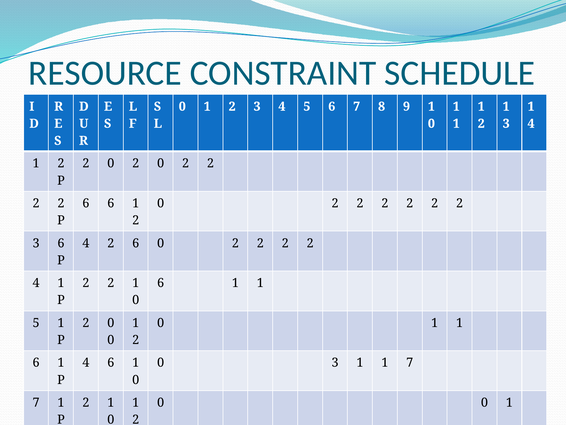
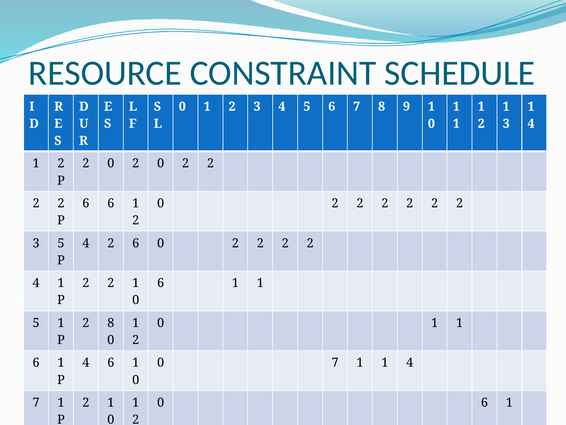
3 6: 6 -> 5
0 at (111, 323): 0 -> 8
0 3: 3 -> 7
1 1 7: 7 -> 4
0 at (485, 402): 0 -> 6
